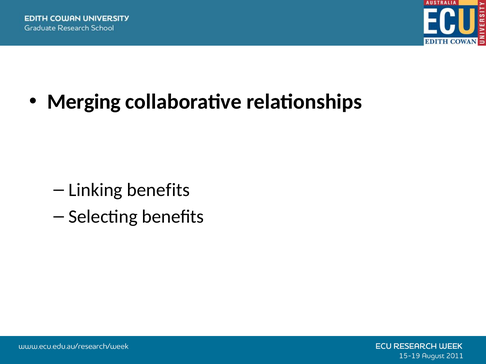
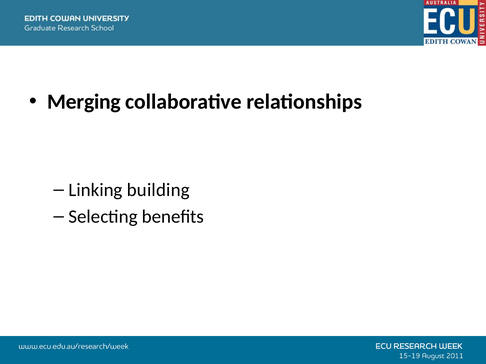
Linking benefits: benefits -> building
